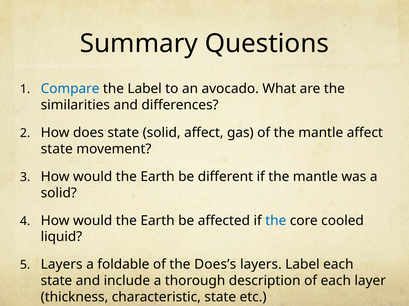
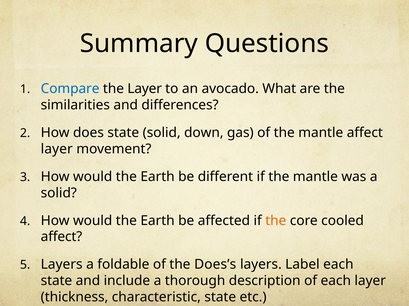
the Label: Label -> Layer
solid affect: affect -> down
state at (57, 149): state -> layer
the at (276, 221) colour: blue -> orange
liquid at (61, 237): liquid -> affect
